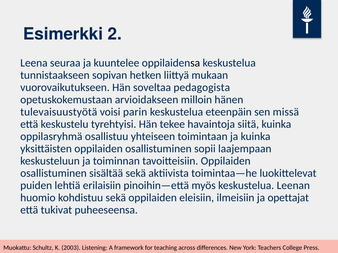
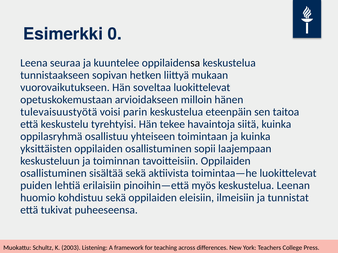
2: 2 -> 0
soveltaa pedagogista: pedagogista -> luokittelevat
missä: missä -> taitoa
opettajat: opettajat -> tunnistat
